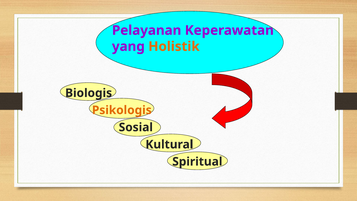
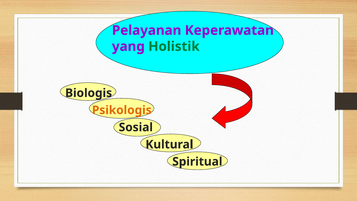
Holistik colour: orange -> green
